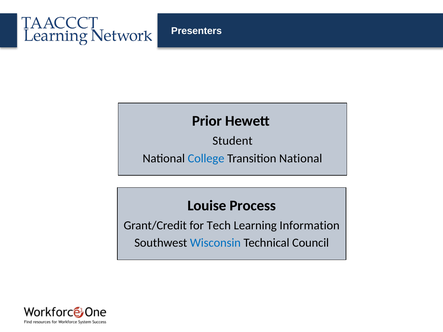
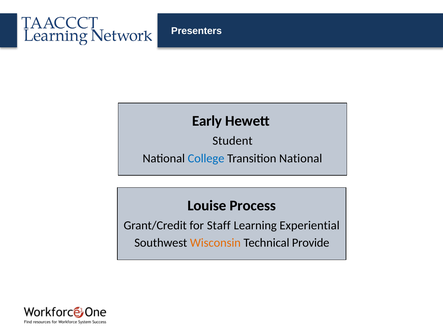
Prior: Prior -> Early
Tech: Tech -> Staff
Information: Information -> Experiential
Wisconsin colour: blue -> orange
Council: Council -> Provide
